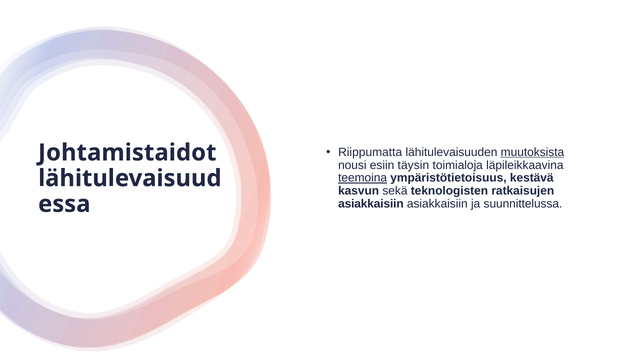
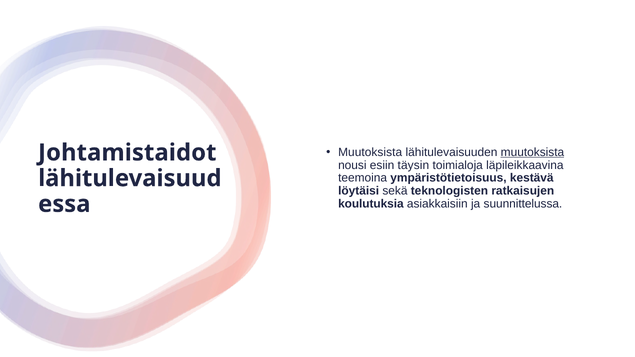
Riippumatta at (370, 152): Riippumatta -> Muutoksista
teemoina underline: present -> none
kasvun: kasvun -> löytäisi
asiakkaisiin at (371, 204): asiakkaisiin -> koulutuksia
